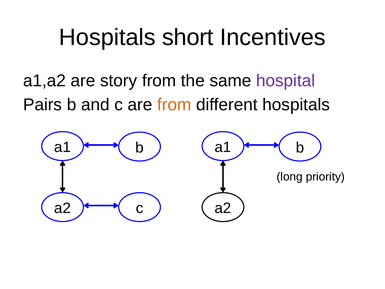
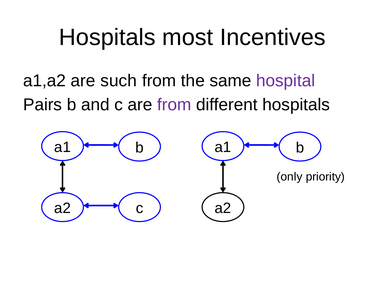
short: short -> most
story: story -> such
from at (174, 105) colour: orange -> purple
long: long -> only
